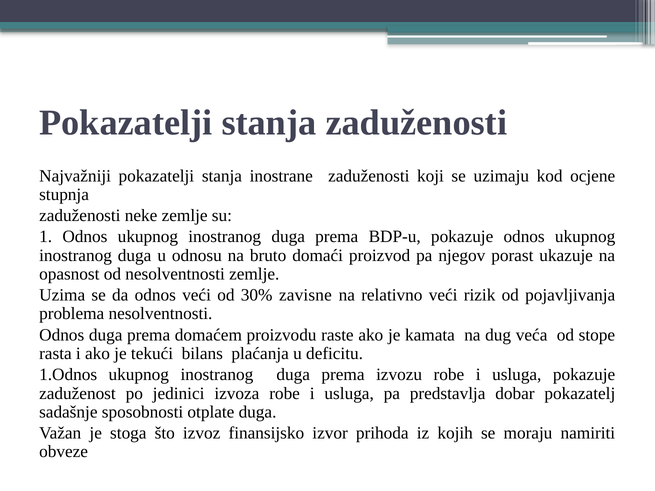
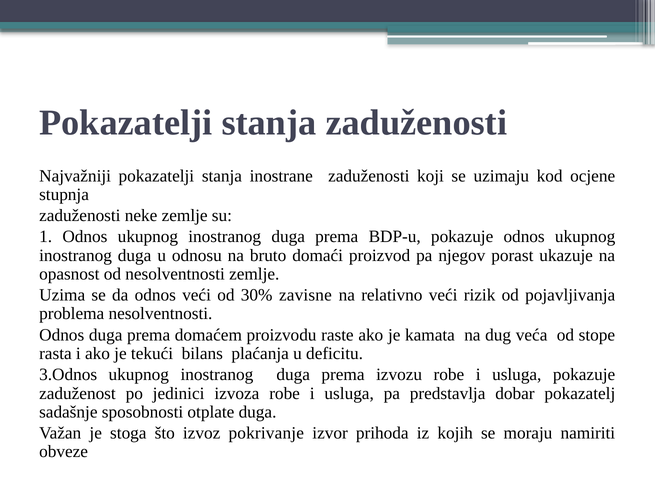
1.Odnos: 1.Odnos -> 3.Odnos
finansijsko: finansijsko -> pokrivanje
